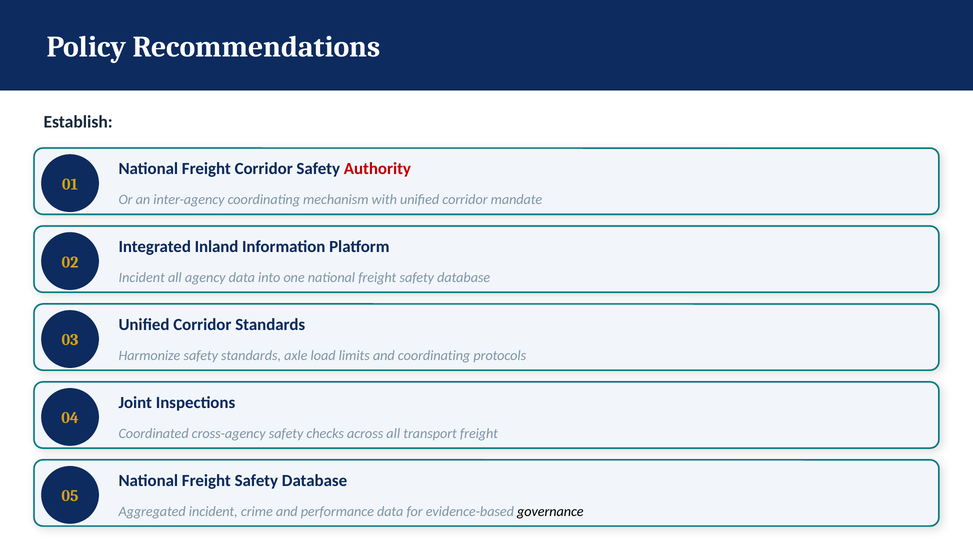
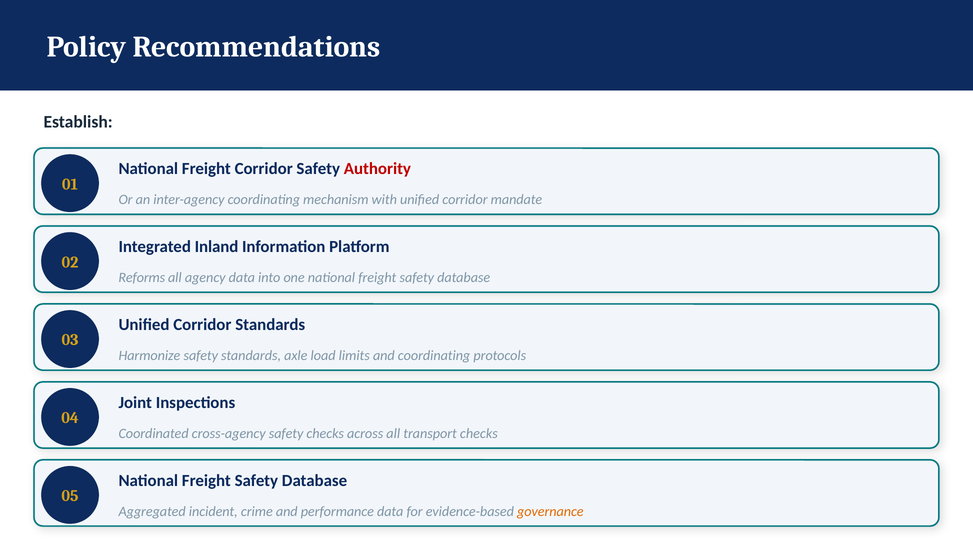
Incident at (142, 277): Incident -> Reforms
transport freight: freight -> checks
governance colour: black -> orange
